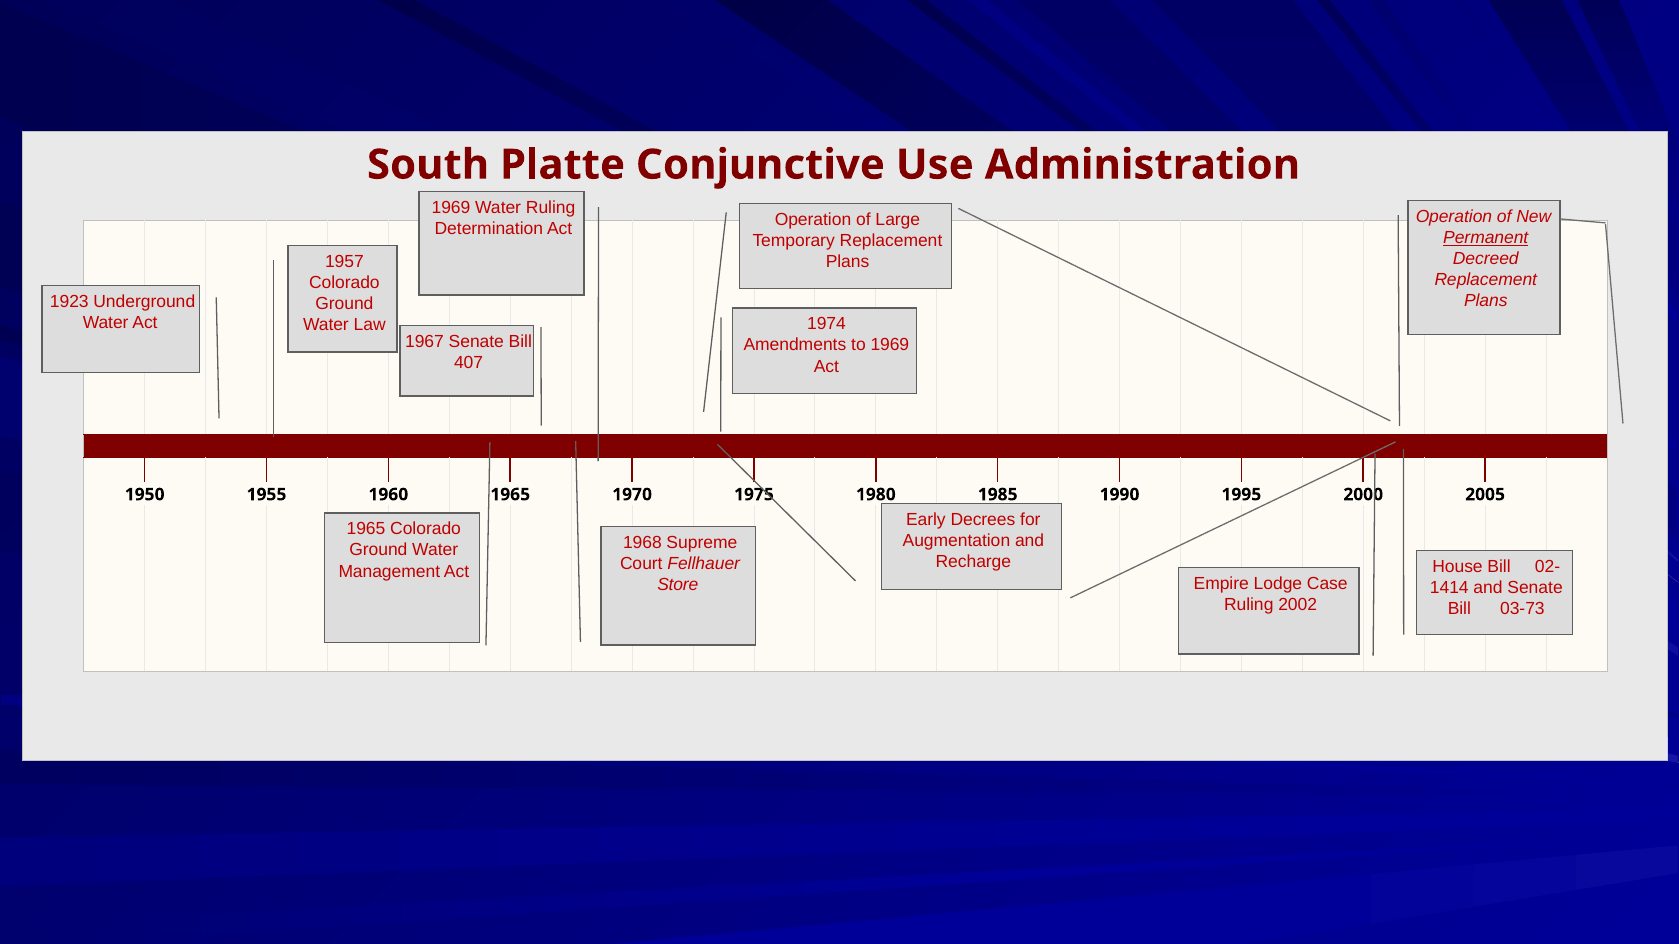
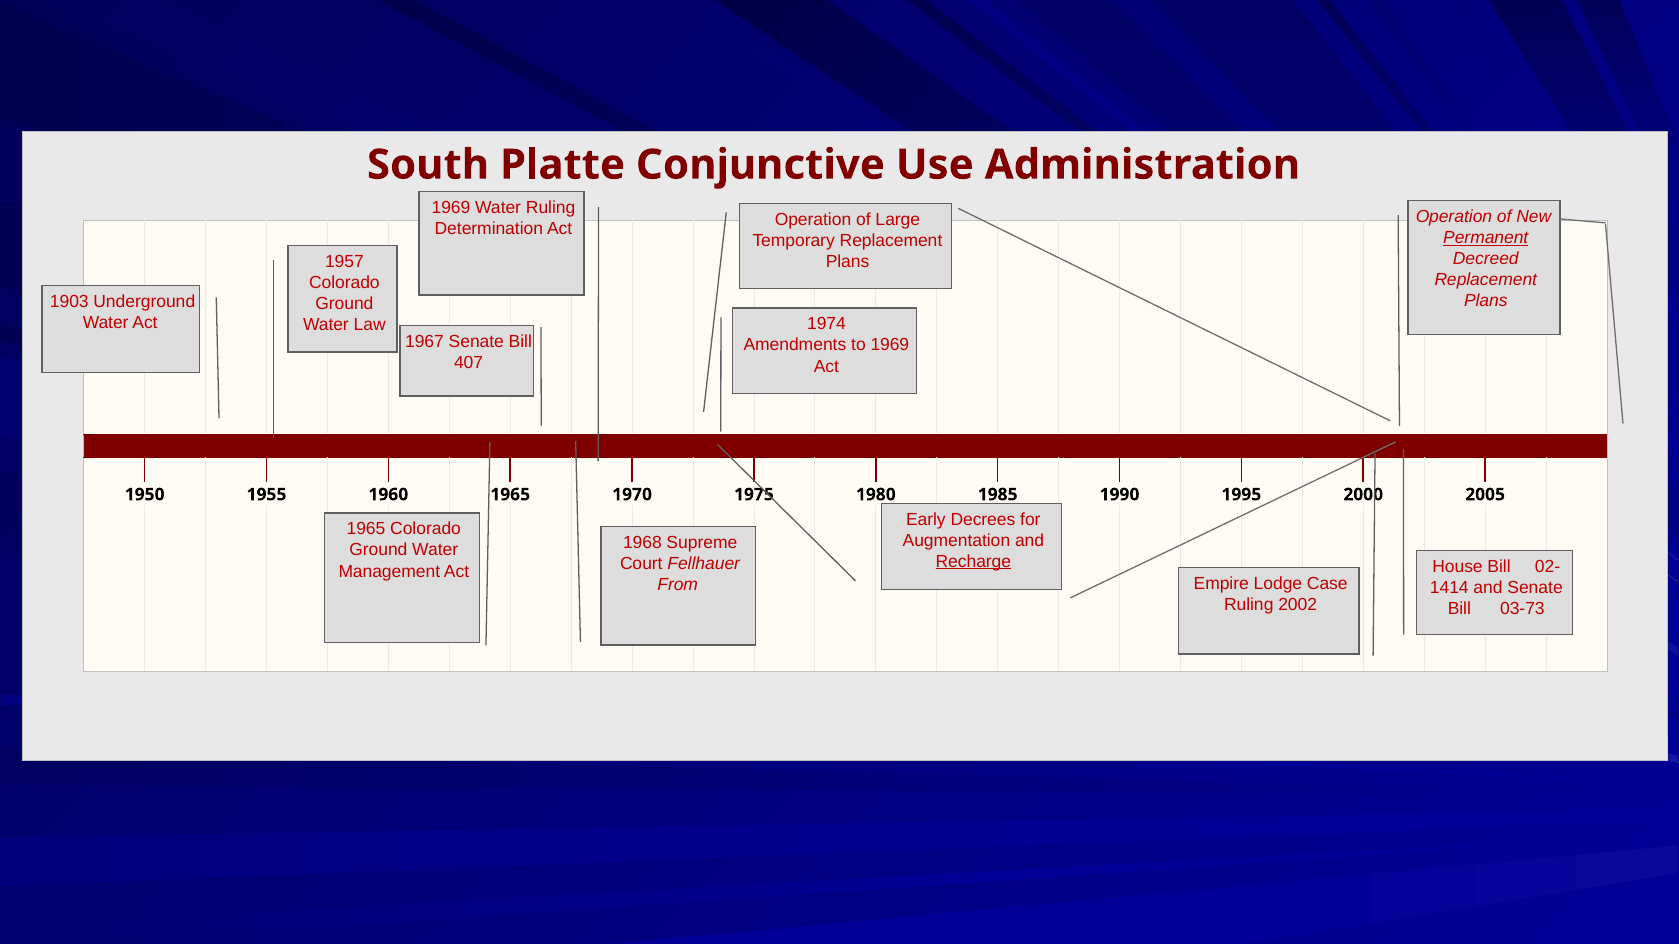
1923: 1923 -> 1903
Recharge underline: none -> present
Store: Store -> From
